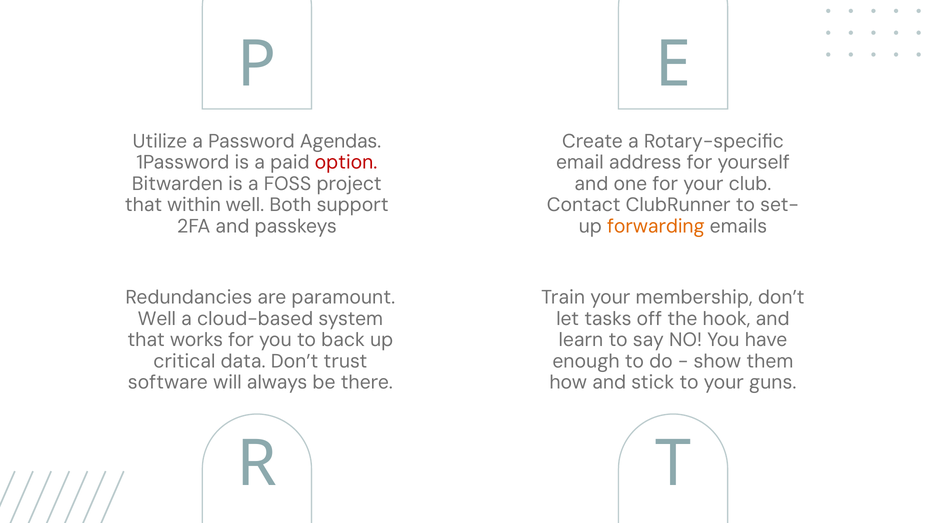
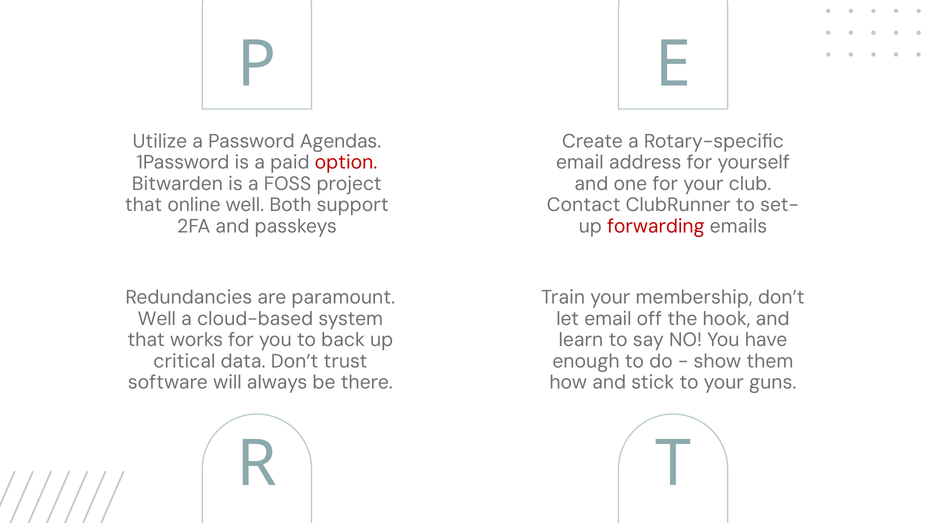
within: within -> online
forwarding colour: orange -> red
let tasks: tasks -> email
